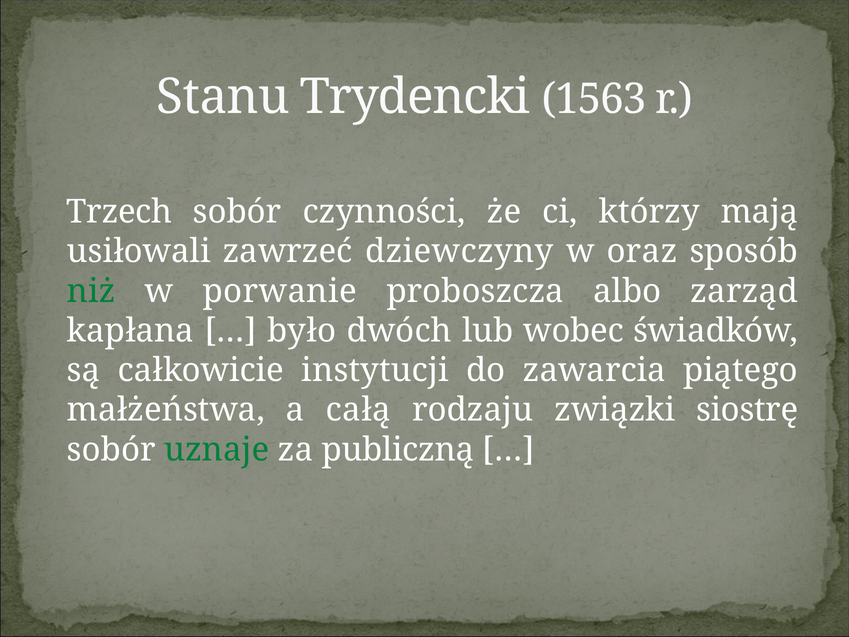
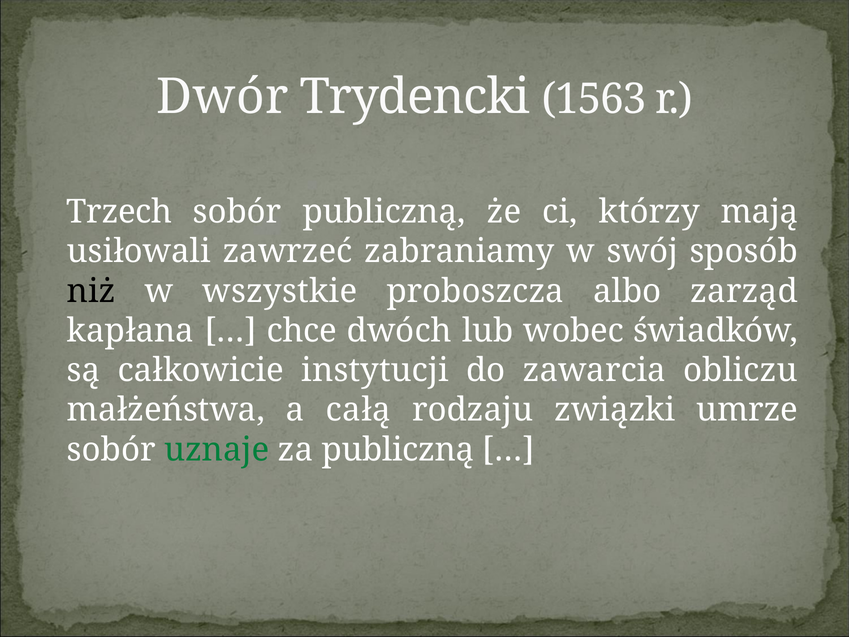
Stanu: Stanu -> Dwór
sobór czynności: czynności -> publiczną
dziewczyny: dziewczyny -> zabraniamy
oraz: oraz -> swój
niż colour: green -> black
porwanie: porwanie -> wszystkie
było: było -> chce
piątego: piątego -> obliczu
siostrę: siostrę -> umrze
